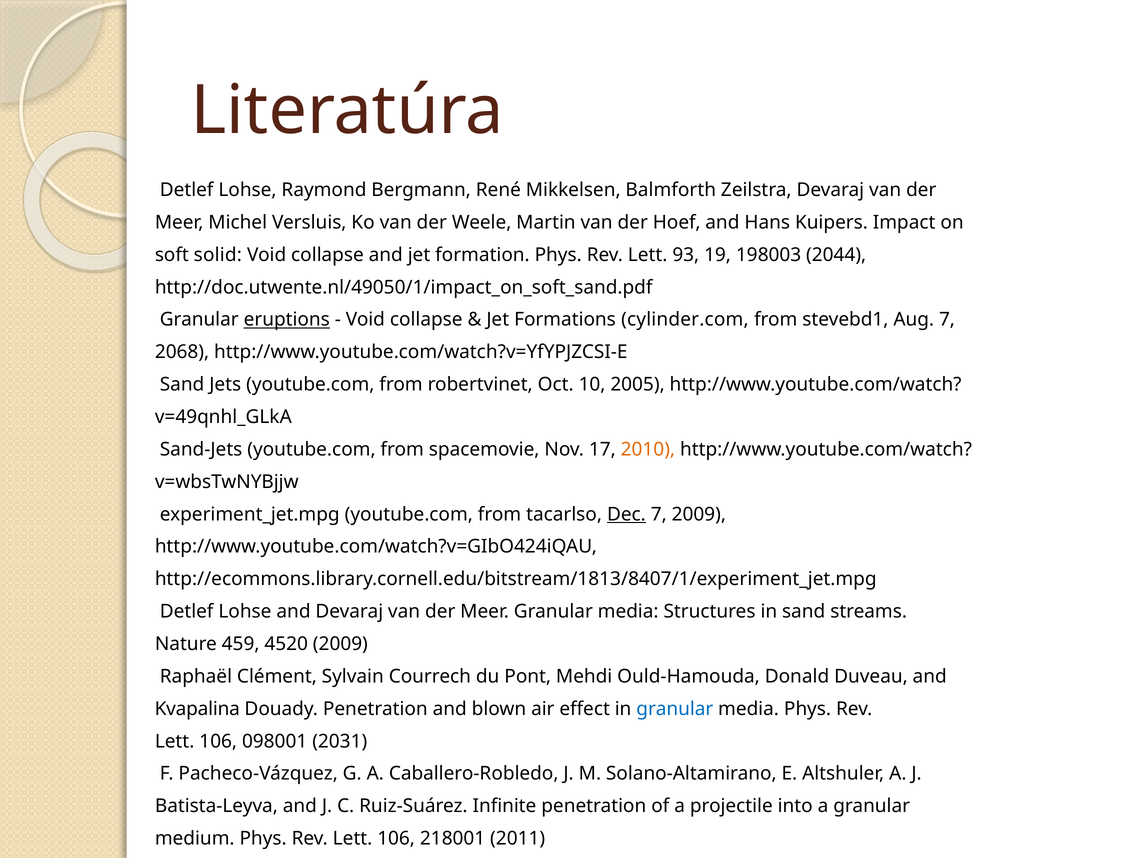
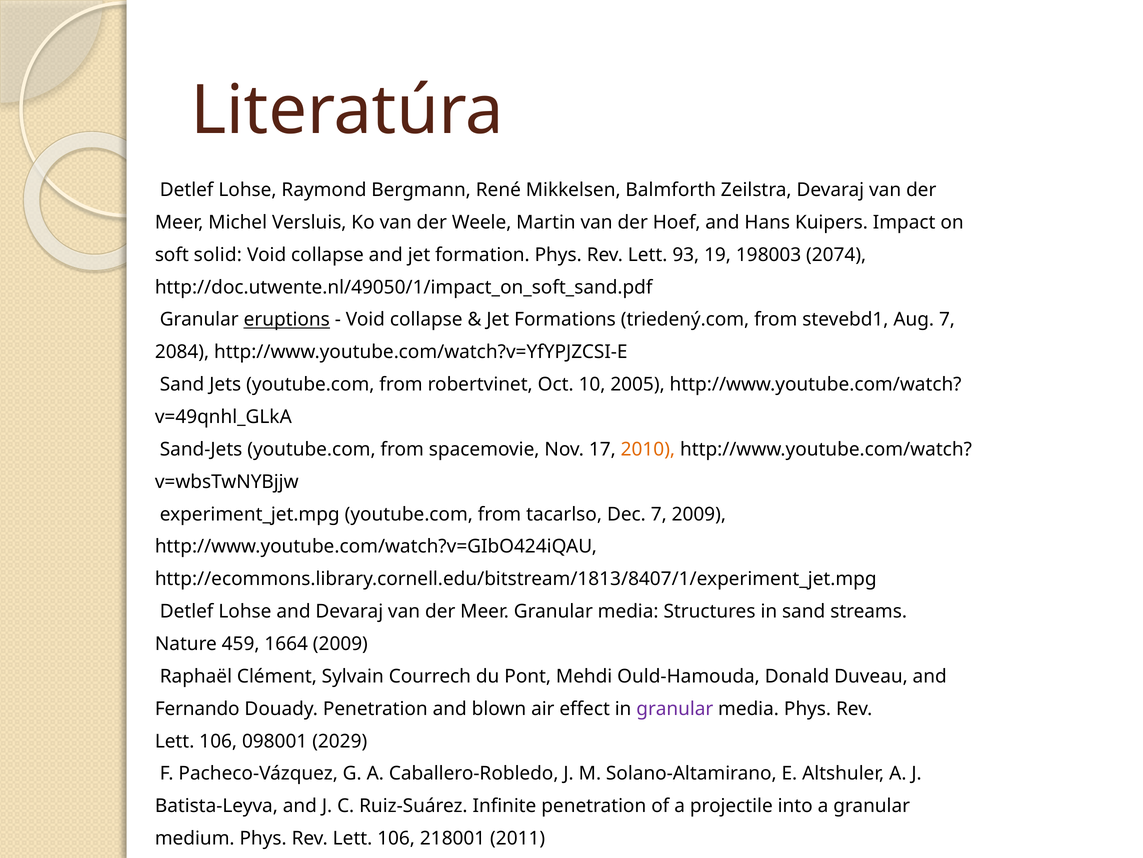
2044: 2044 -> 2074
cylinder.com: cylinder.com -> triedený.com
2068: 2068 -> 2084
Dec underline: present -> none
4520: 4520 -> 1664
Kvapalina: Kvapalina -> Fernando
granular at (675, 708) colour: blue -> purple
2031: 2031 -> 2029
